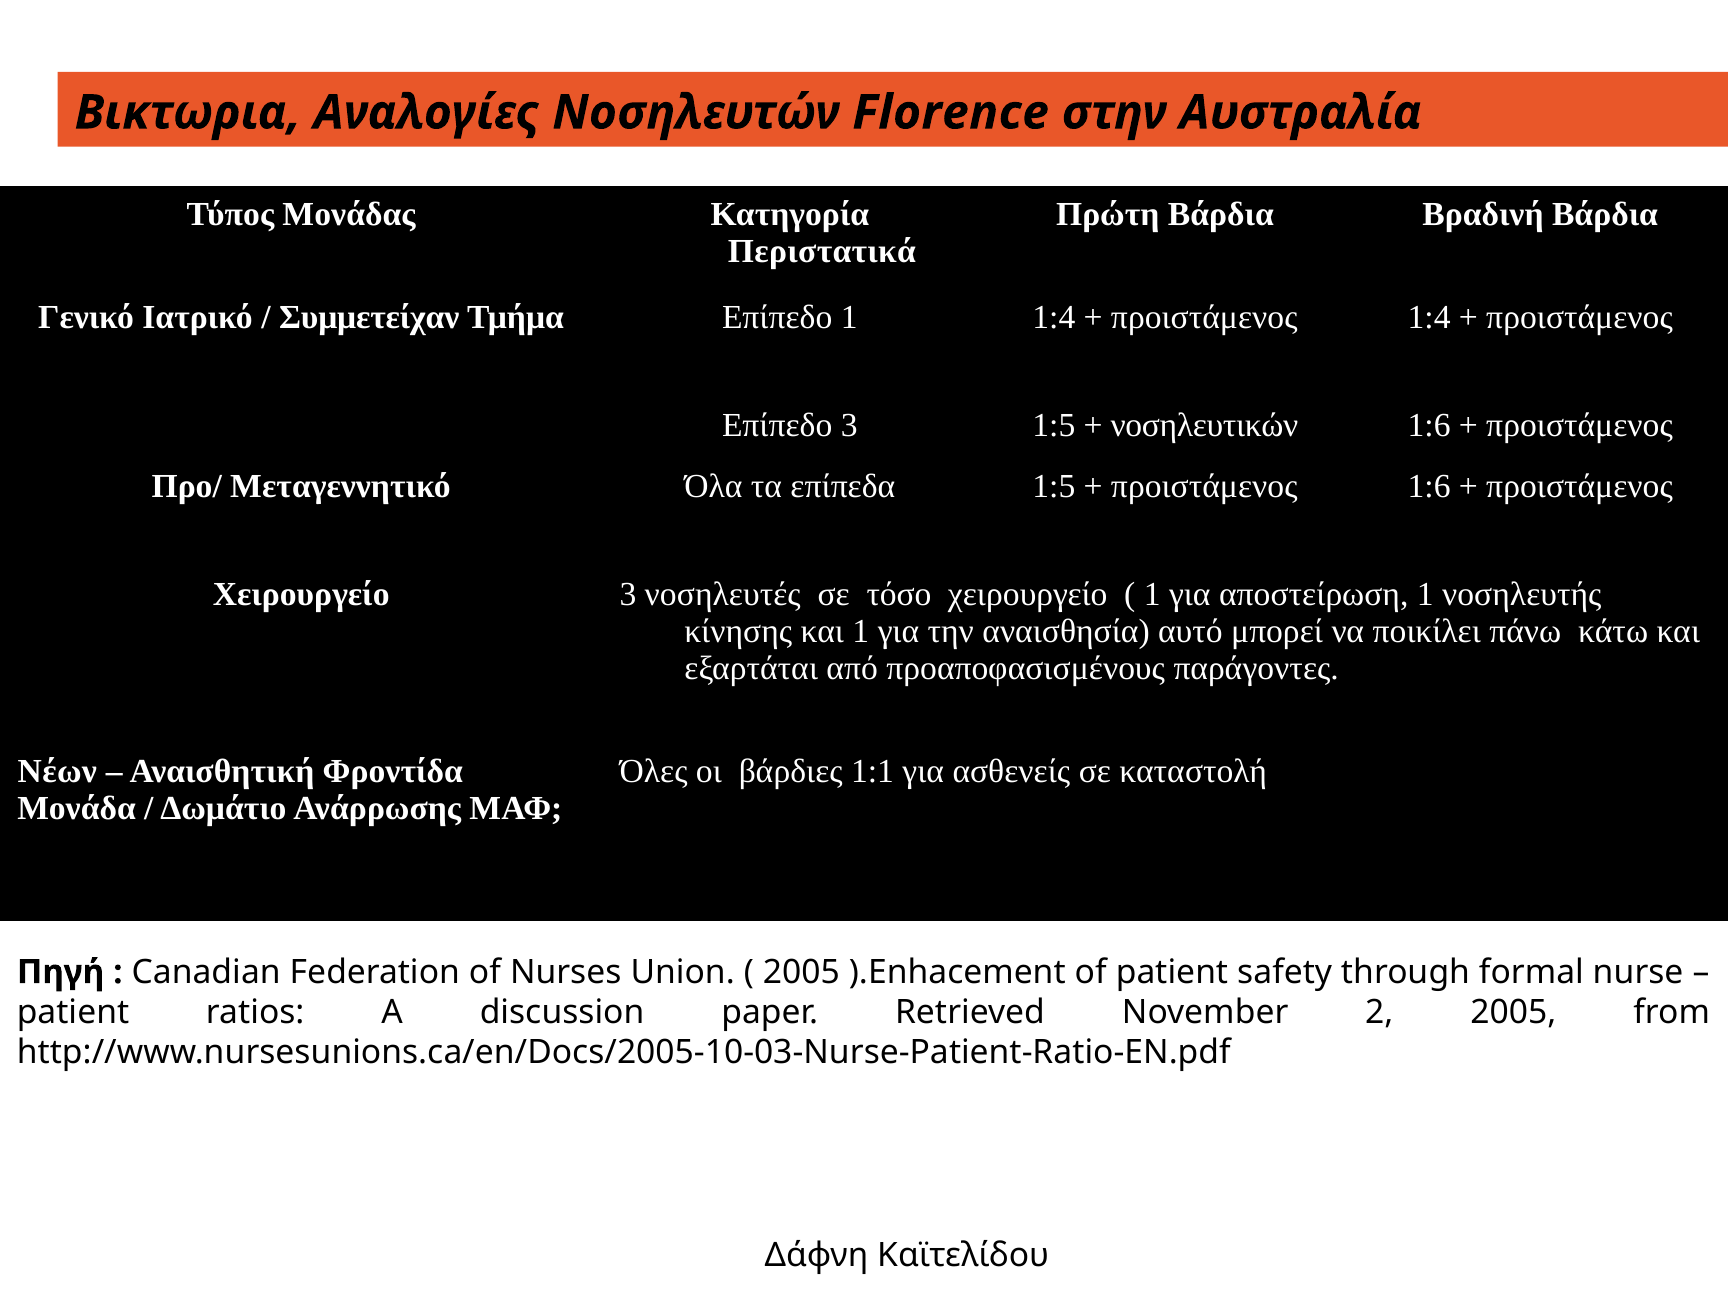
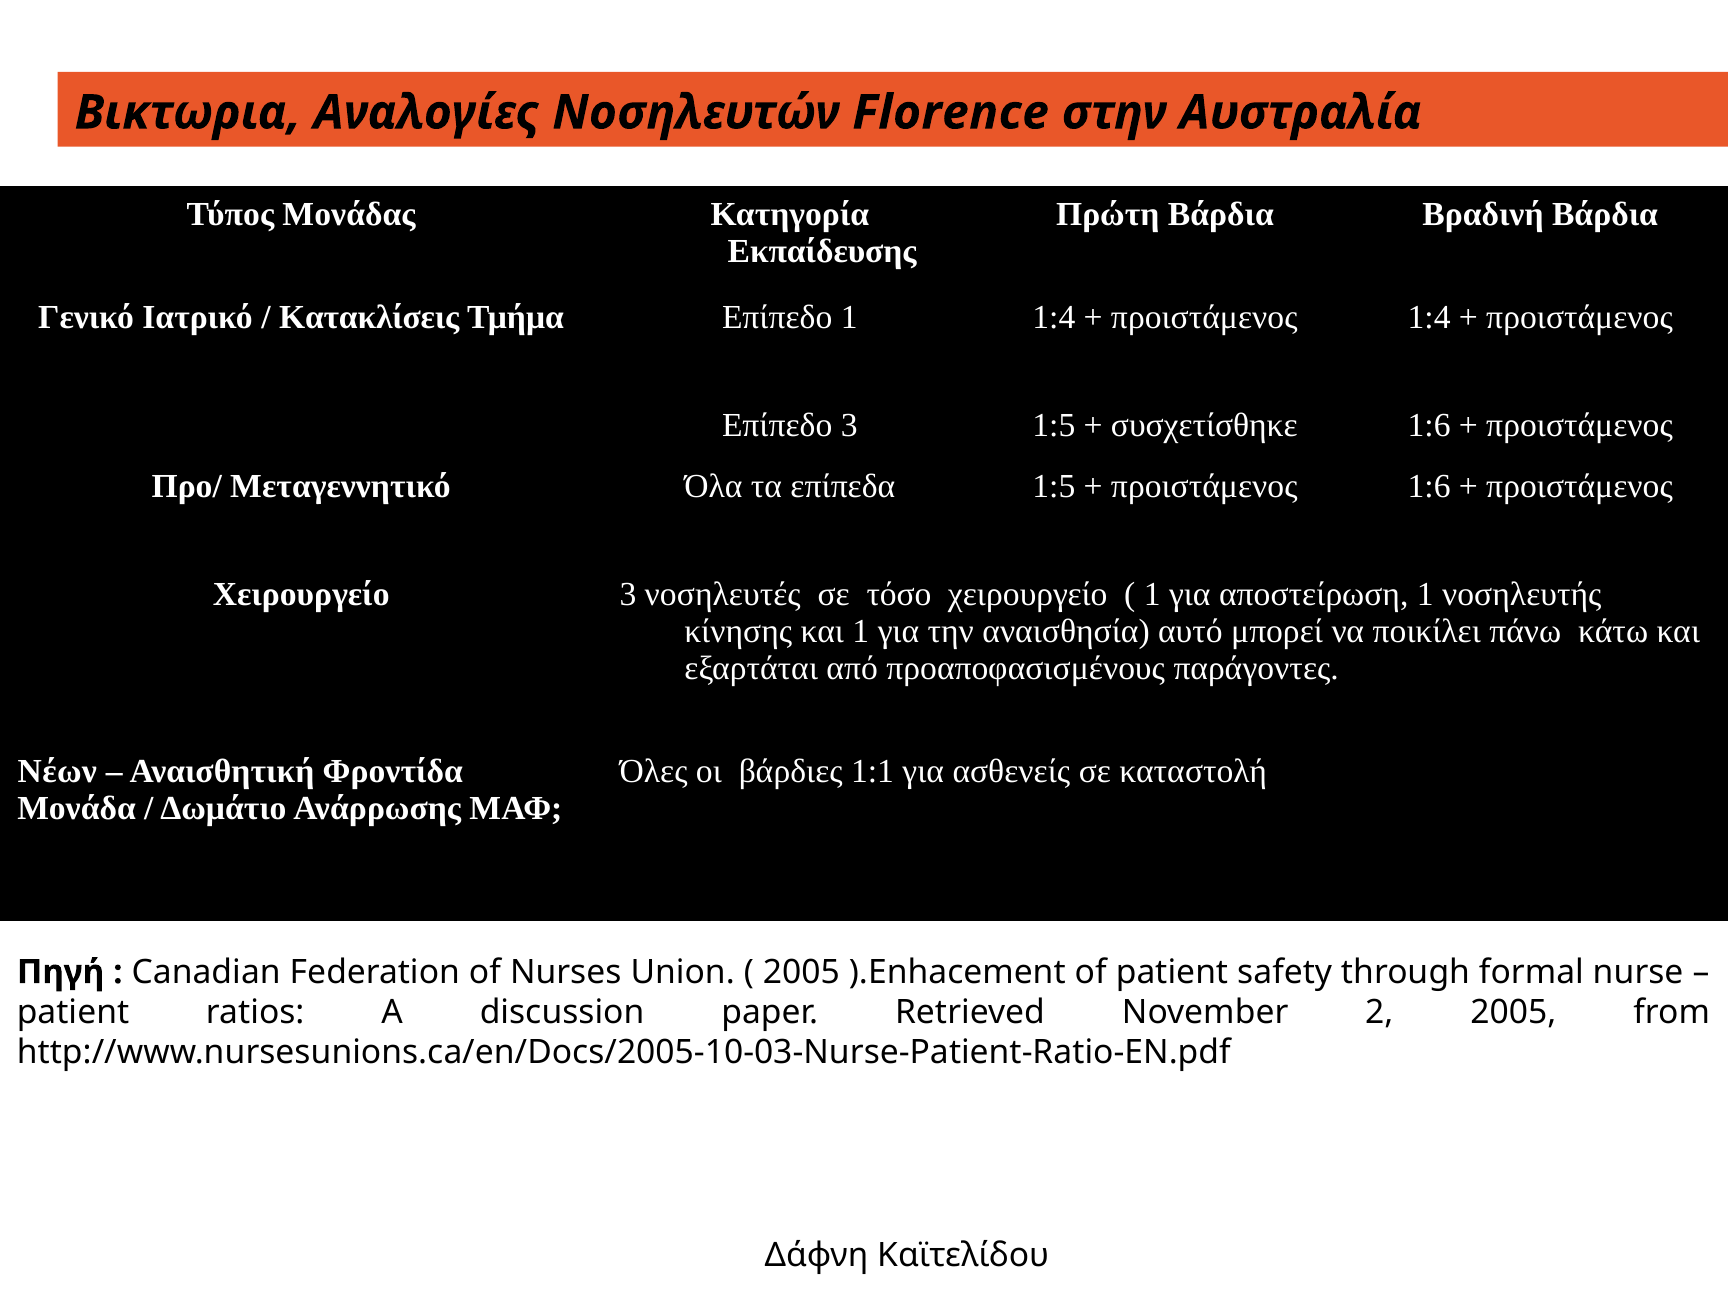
Περιστατικά: Περιστατικά -> Εκπαίδευσης
Συμμετείχαν: Συμμετείχαν -> Κατακλίσεις
νοσηλευτικών: νοσηλευτικών -> συσχετίσθηκε
